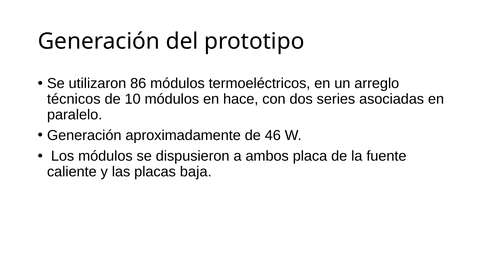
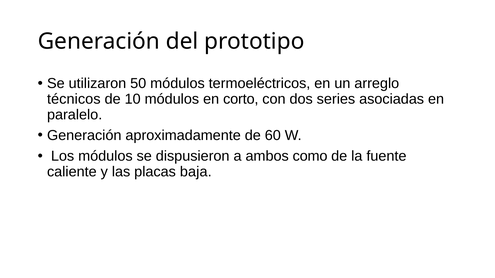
86: 86 -> 50
hace: hace -> corto
46: 46 -> 60
placa: placa -> como
